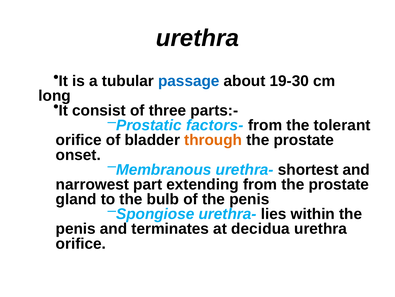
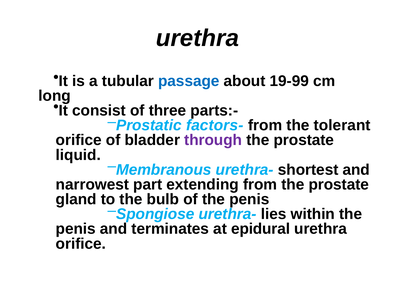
19-30: 19-30 -> 19-99
through colour: orange -> purple
onset: onset -> liquid
decidua: decidua -> epidural
